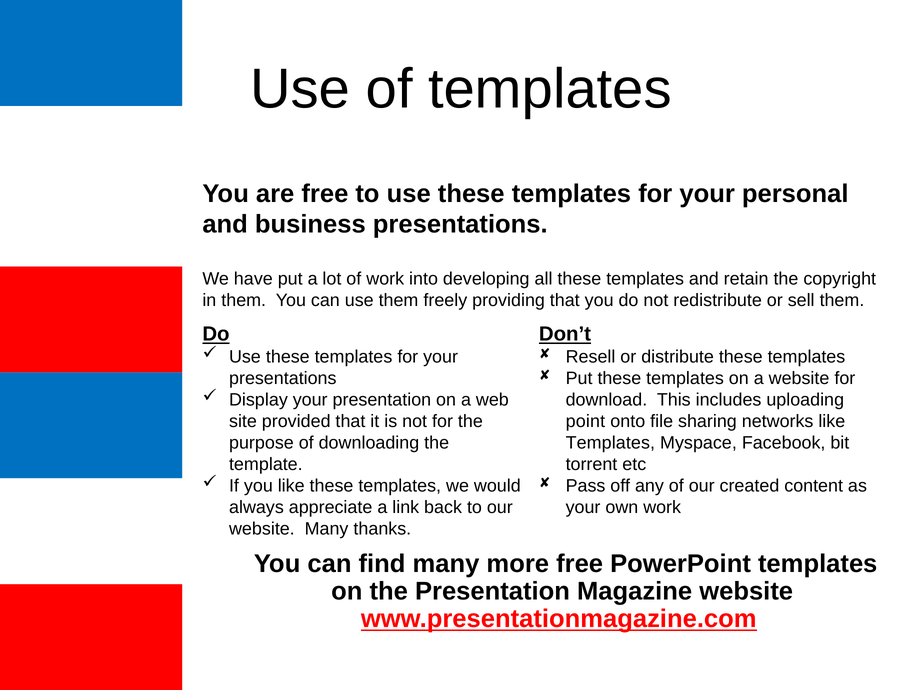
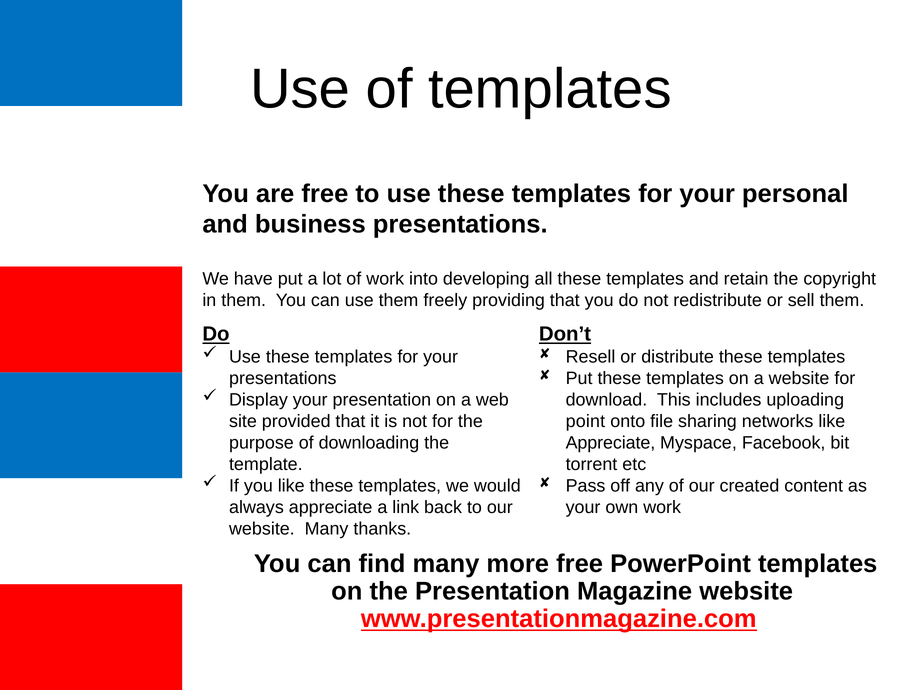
Templates at (610, 443): Templates -> Appreciate
